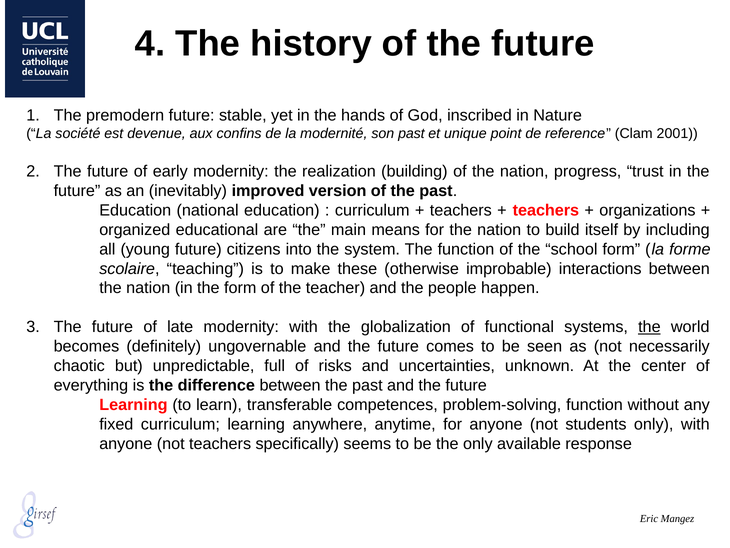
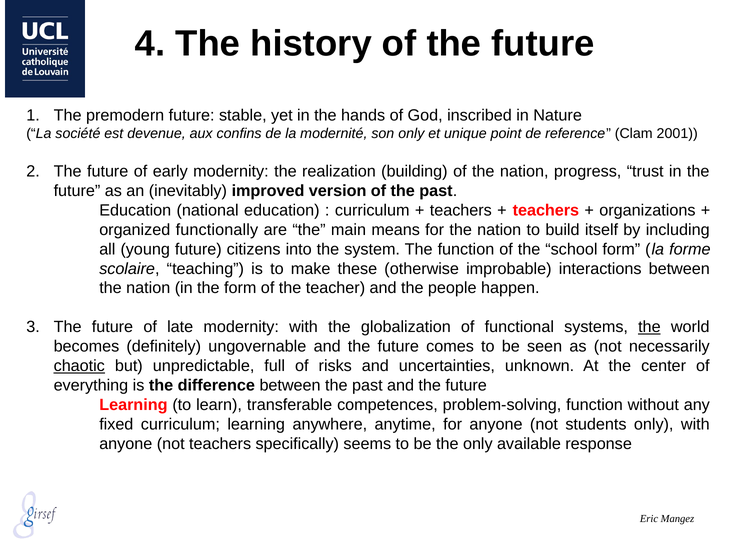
son past: past -> only
educational: educational -> functionally
chaotic underline: none -> present
